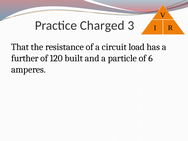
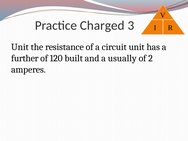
That at (20, 47): That -> Unit
circuit load: load -> unit
particle: particle -> usually
6: 6 -> 2
